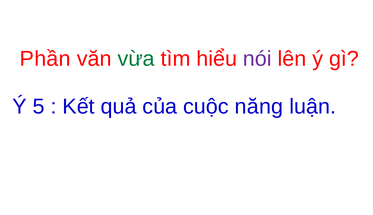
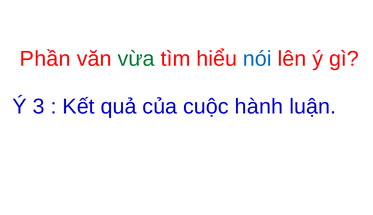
nói colour: purple -> blue
5: 5 -> 3
năng: năng -> hành
